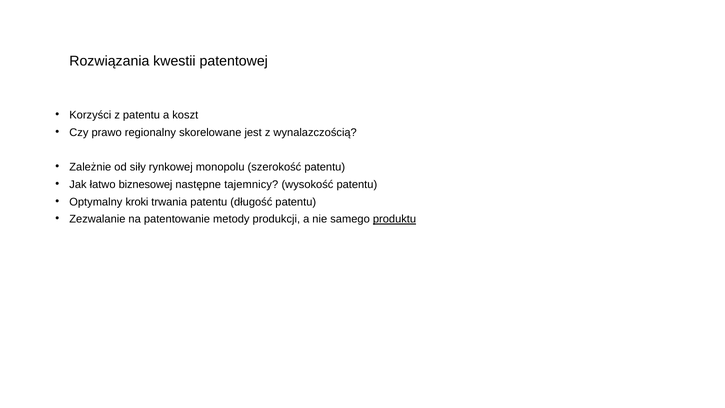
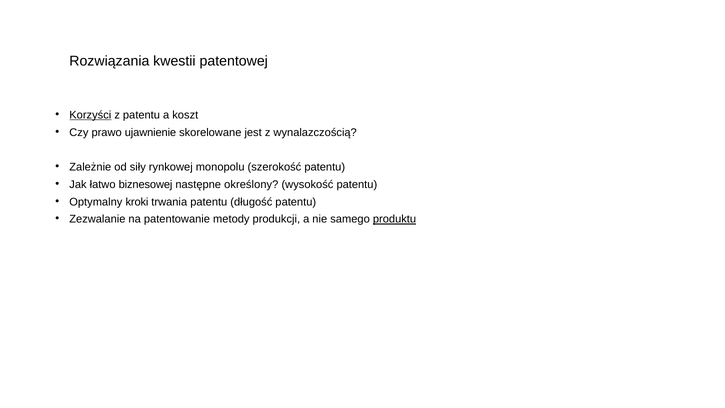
Korzyści underline: none -> present
regionalny: regionalny -> ujawnienie
tajemnicy: tajemnicy -> określony
